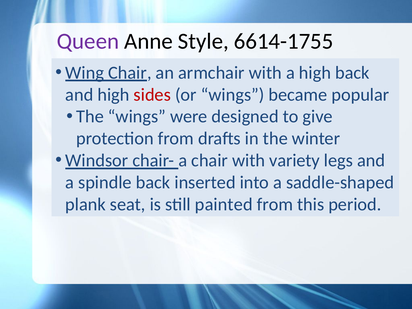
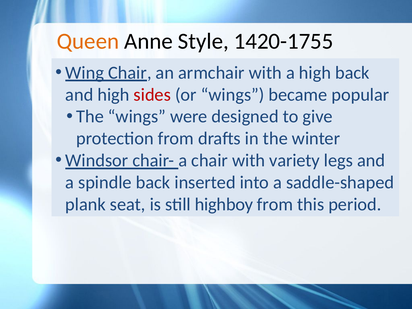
Queen colour: purple -> orange
6614-1755: 6614-1755 -> 1420-1755
painted: painted -> highboy
